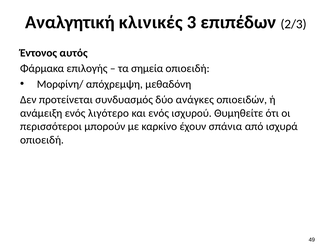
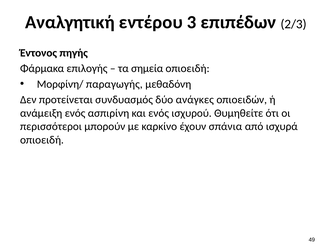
κλινικές: κλινικές -> εντέρου
αυτός: αυτός -> πηγής
απόχρεμψη: απόχρεμψη -> παραγωγής
λιγότερο: λιγότερο -> ασπιρίνη
